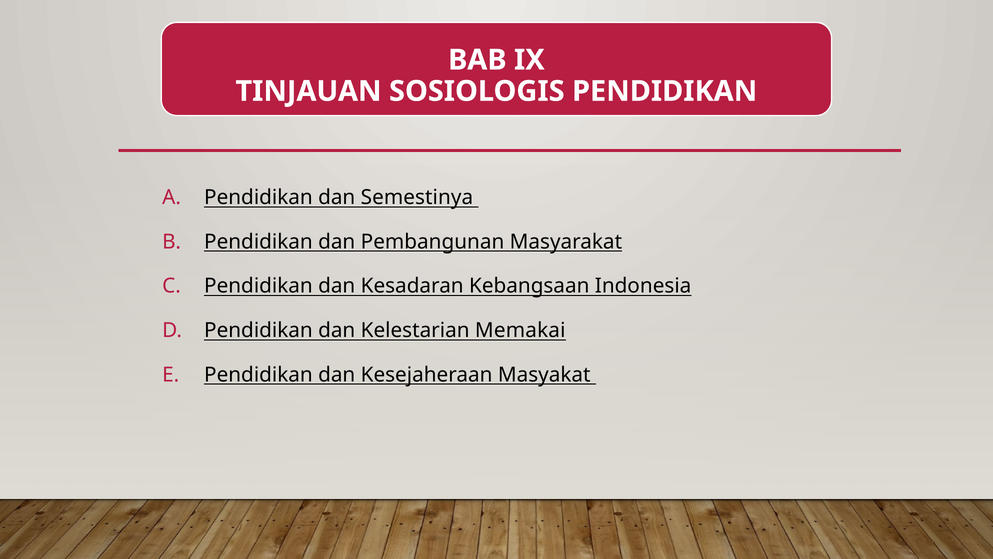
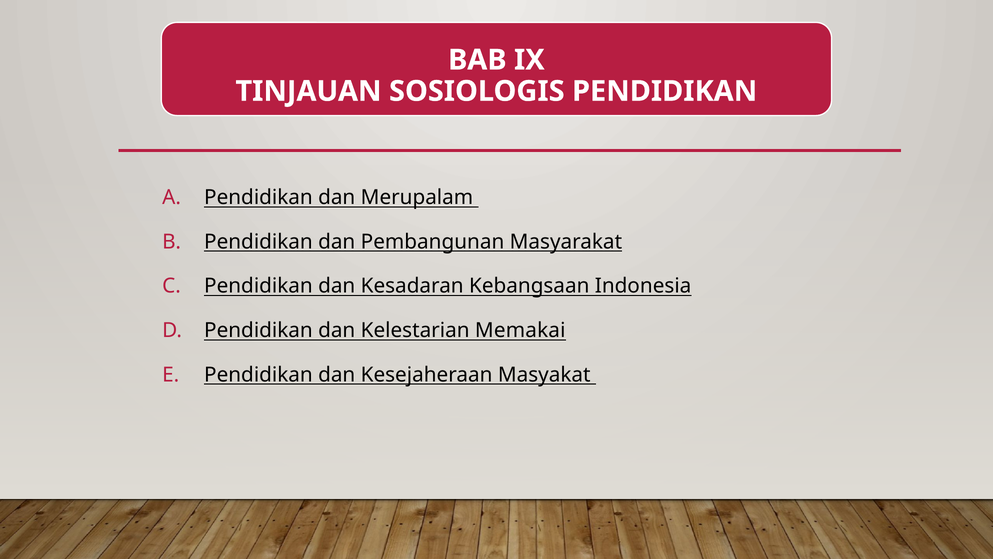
Semestinya: Semestinya -> Merupalam
